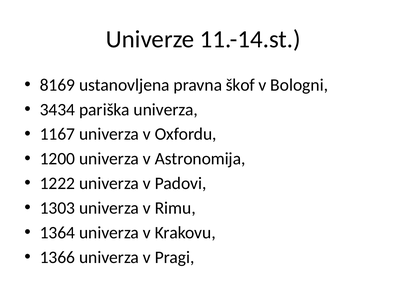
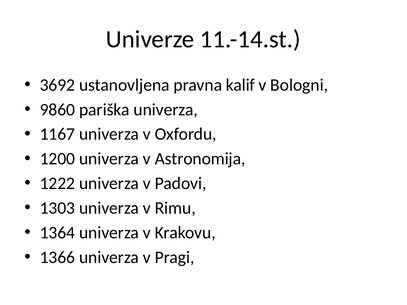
8169: 8169 -> 3692
škof: škof -> kalif
3434: 3434 -> 9860
